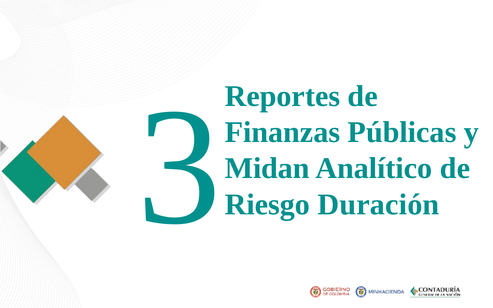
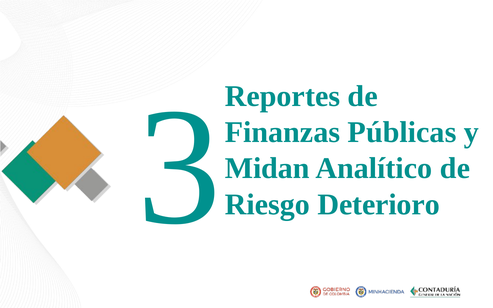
Duración: Duración -> Deterioro
